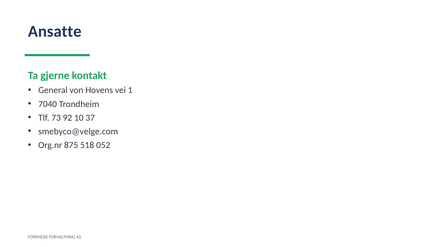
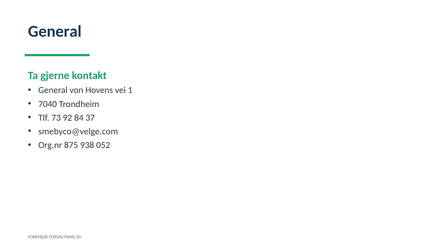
Ansatte at (55, 31): Ansatte -> General
10: 10 -> 84
518: 518 -> 938
